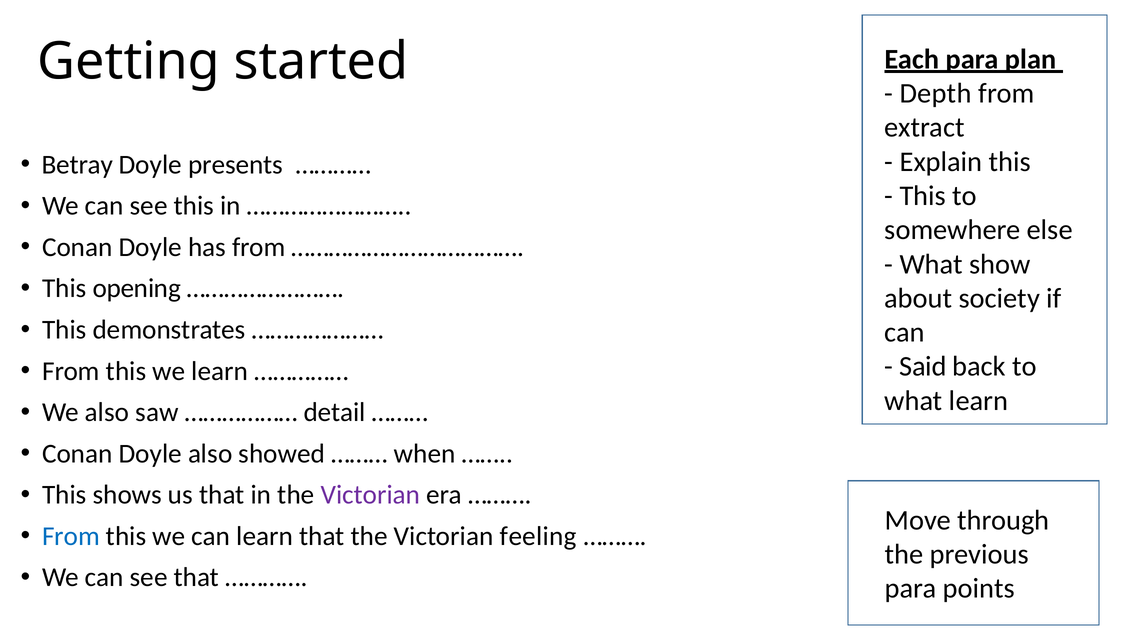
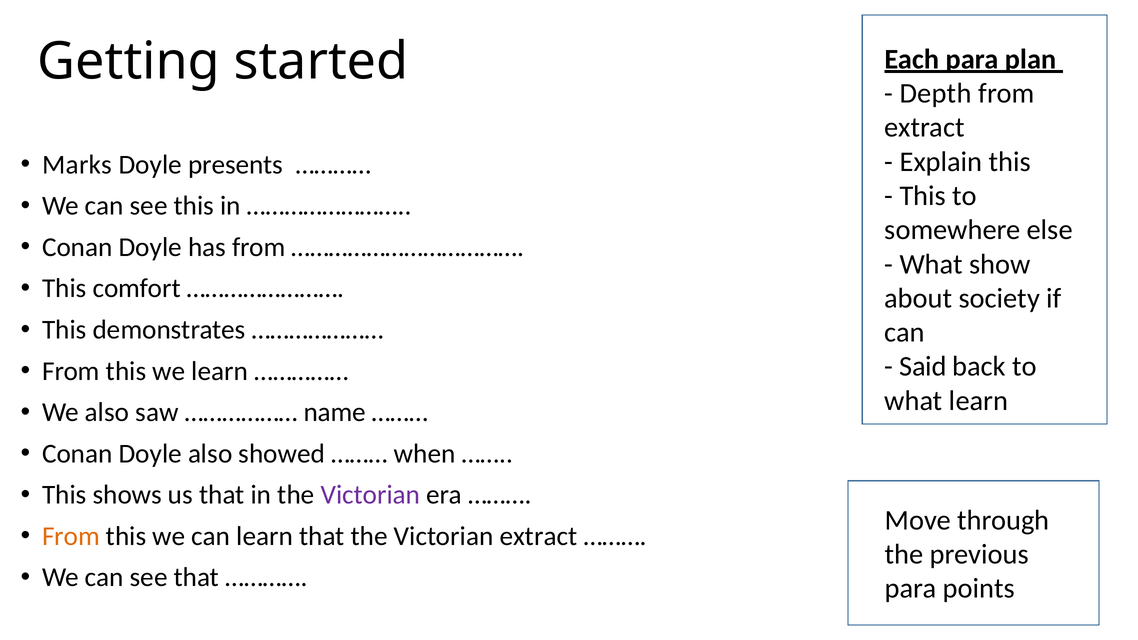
Betray: Betray -> Marks
opening: opening -> comfort
detail: detail -> name
From at (71, 536) colour: blue -> orange
Victorian feeling: feeling -> extract
